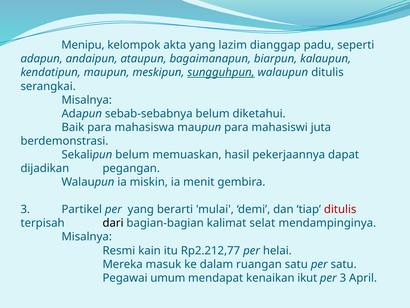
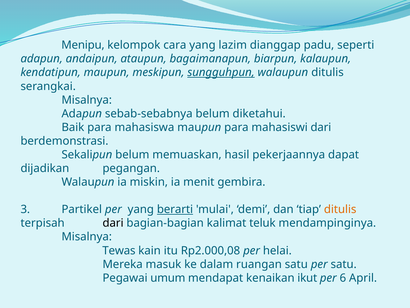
akta: akta -> cara
mahasiswi juta: juta -> dari
berarti underline: none -> present
ditulis at (340, 209) colour: red -> orange
selat: selat -> teluk
Resmi: Resmi -> Tewas
Rp2.212,77: Rp2.212,77 -> Rp2.000,08
per 3: 3 -> 6
